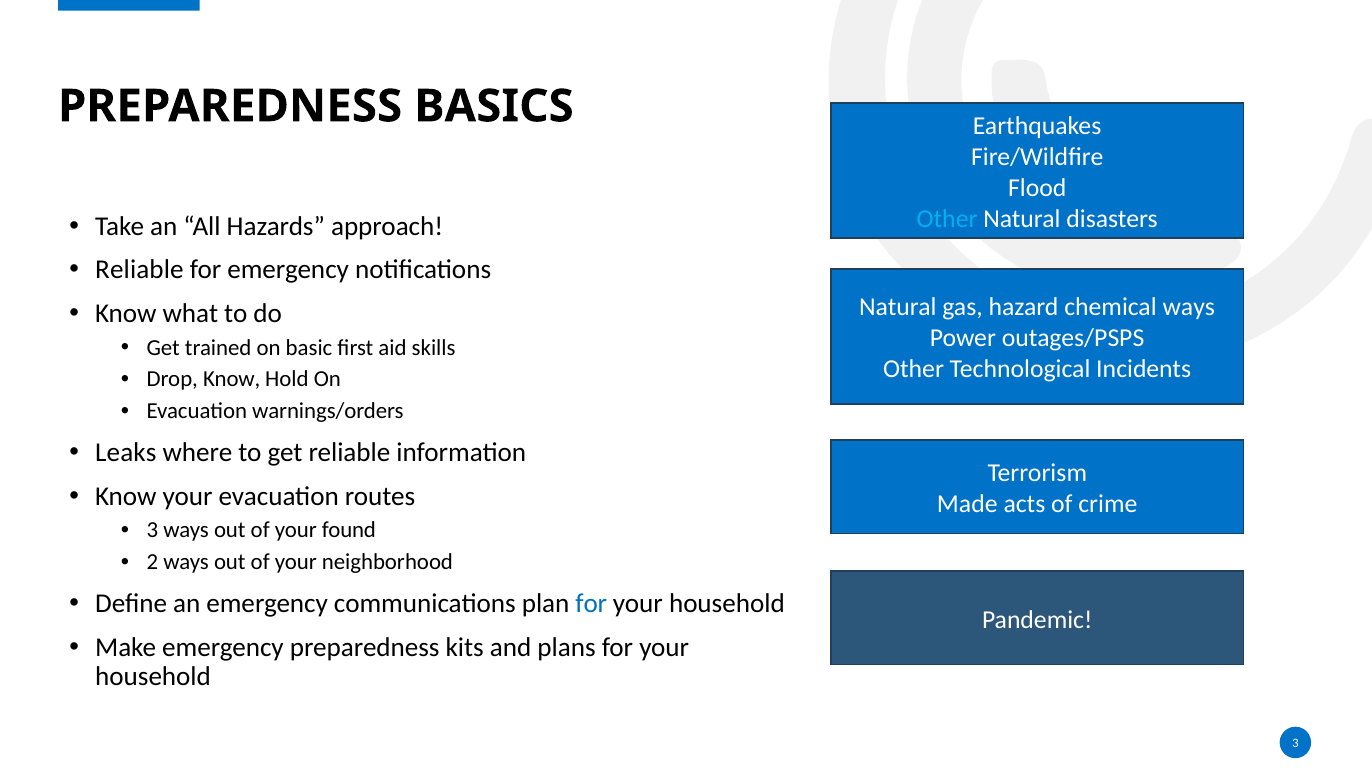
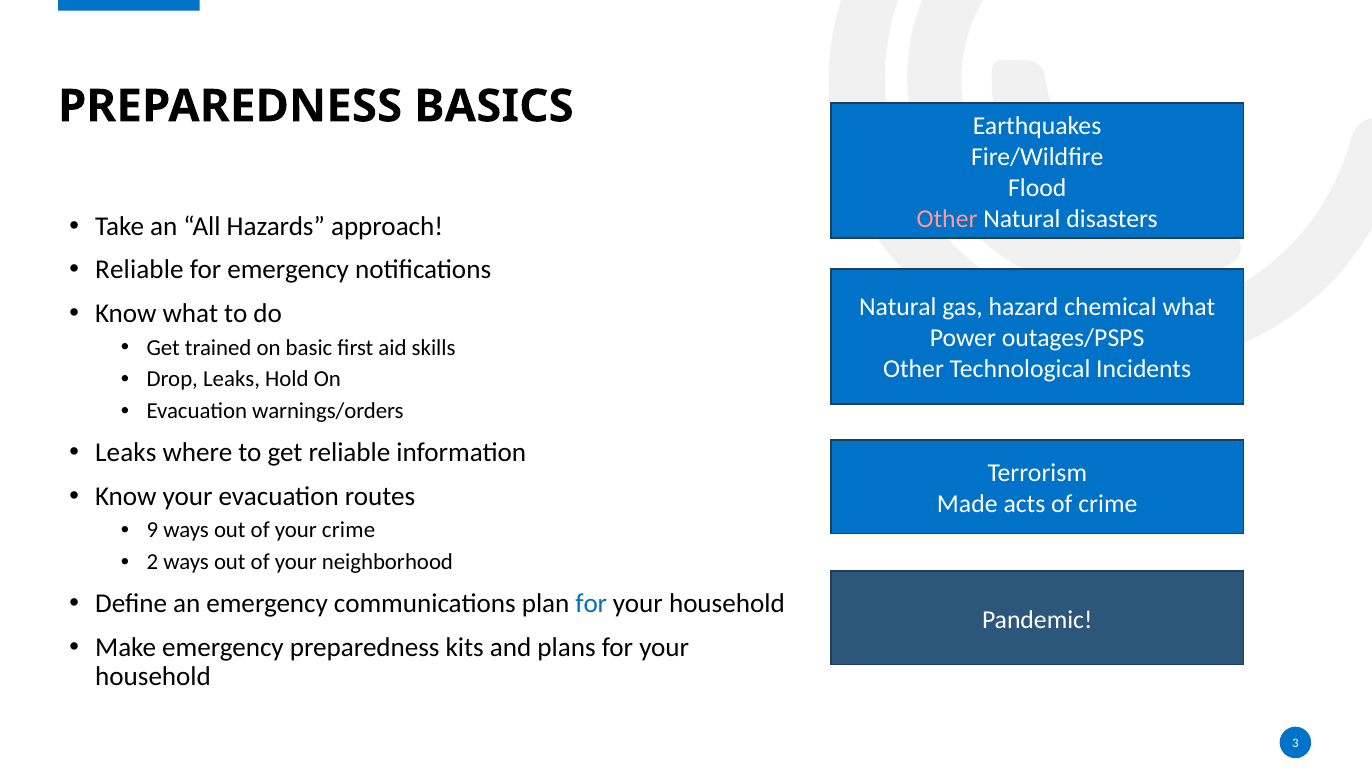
Other at (947, 219) colour: light blue -> pink
chemical ways: ways -> what
Drop Know: Know -> Leaks
3 at (152, 530): 3 -> 9
your found: found -> crime
